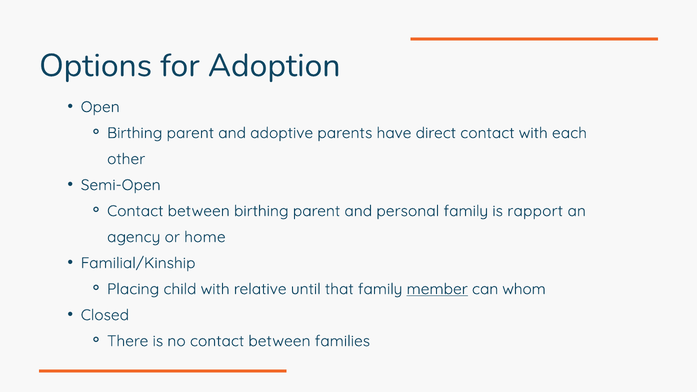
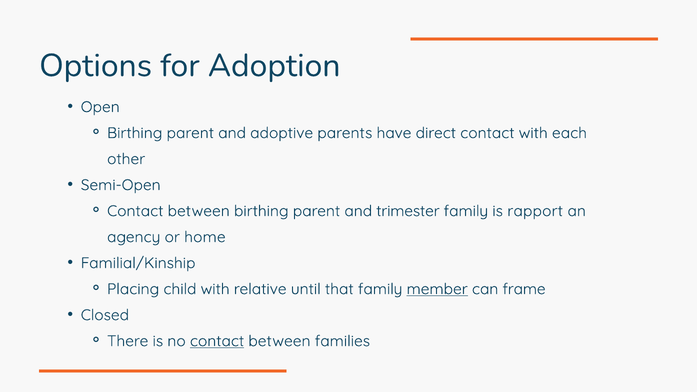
personal: personal -> trimester
whom: whom -> frame
contact at (217, 341) underline: none -> present
